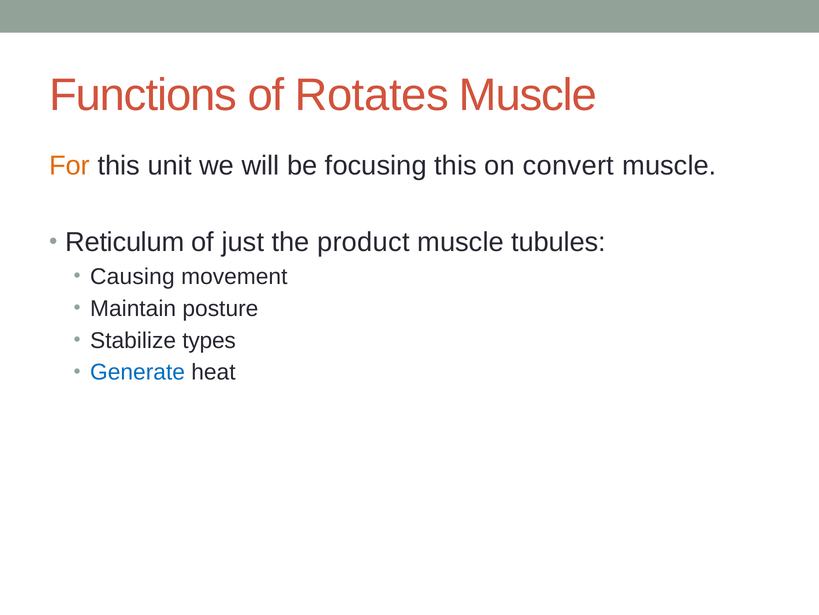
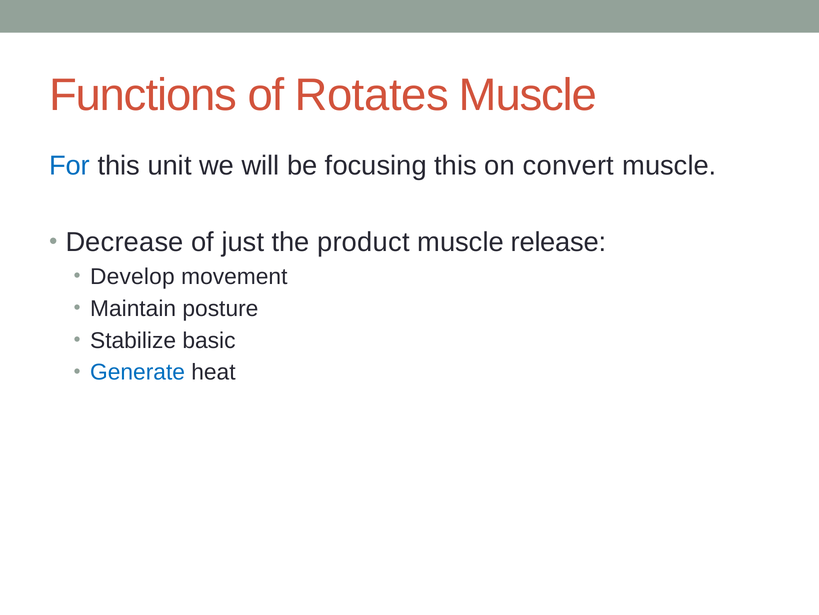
For colour: orange -> blue
Reticulum: Reticulum -> Decrease
tubules: tubules -> release
Causing: Causing -> Develop
types: types -> basic
